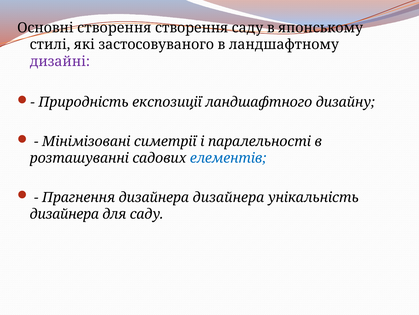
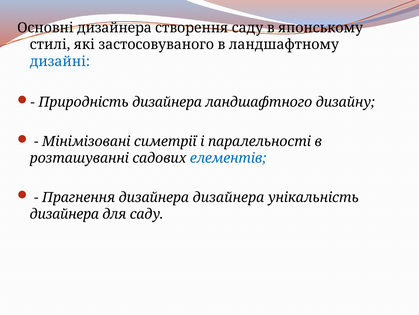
Основні створення: створення -> дизайнера
дизайні colour: purple -> blue
Природність експозиції: експозиції -> дизайнера
